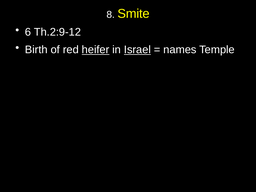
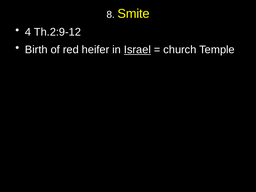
6: 6 -> 4
heifer underline: present -> none
names: names -> church
